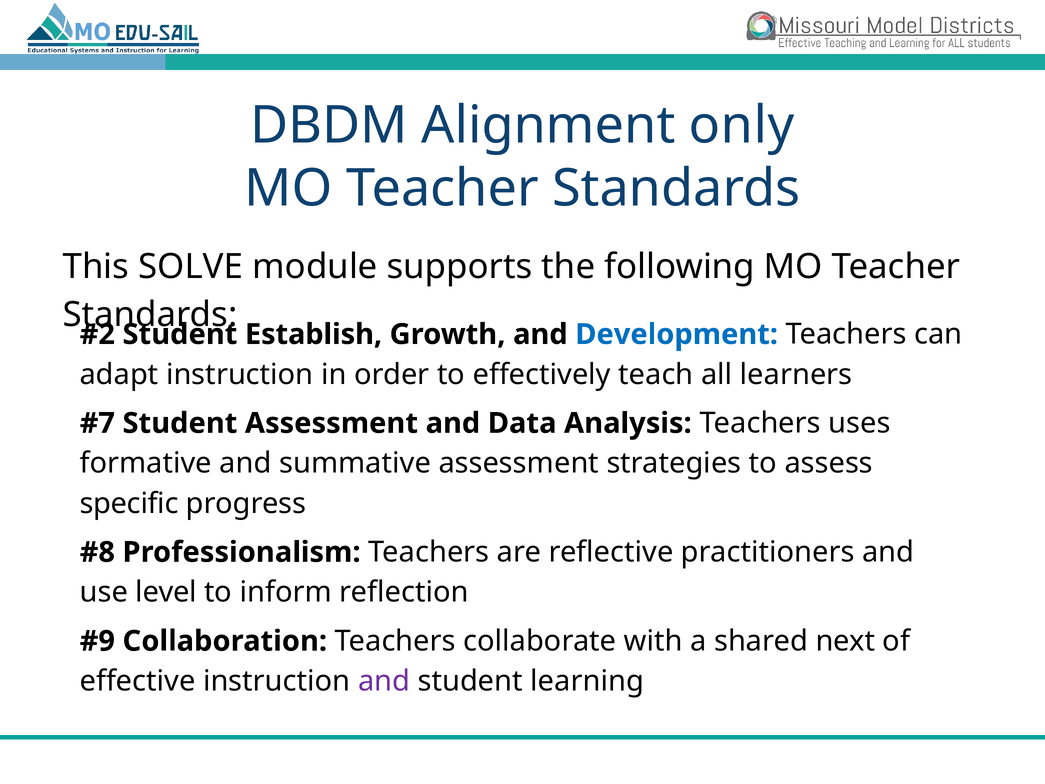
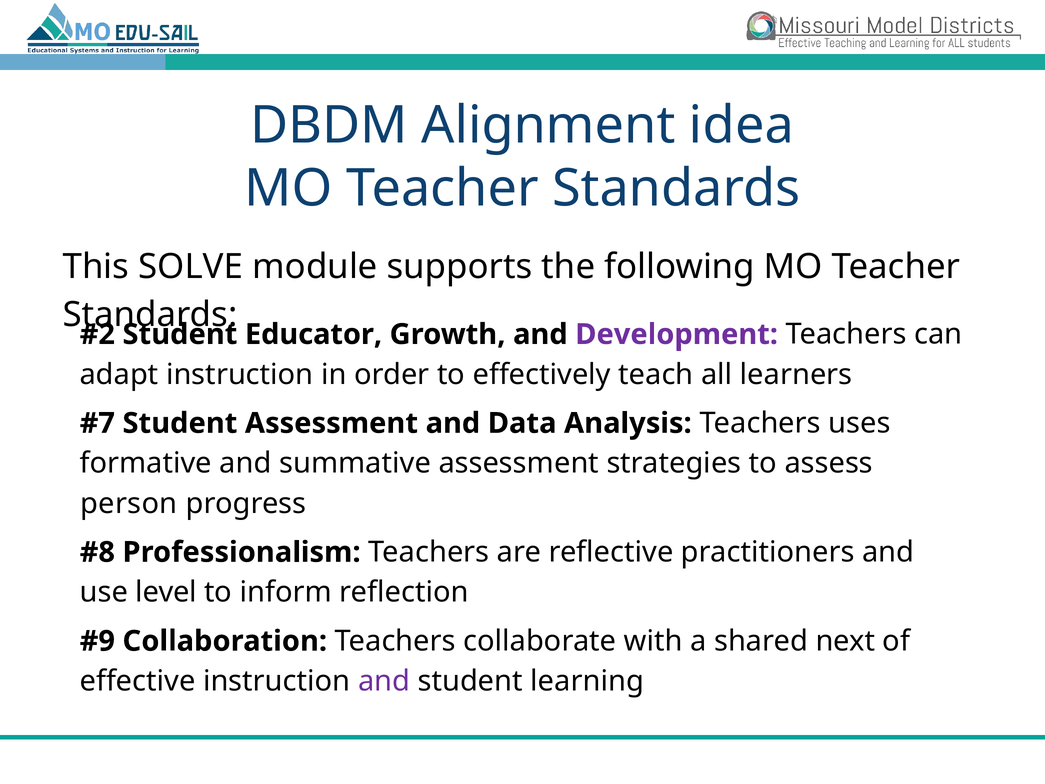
only: only -> idea
Establish: Establish -> Educator
Development colour: blue -> purple
specific: specific -> person
